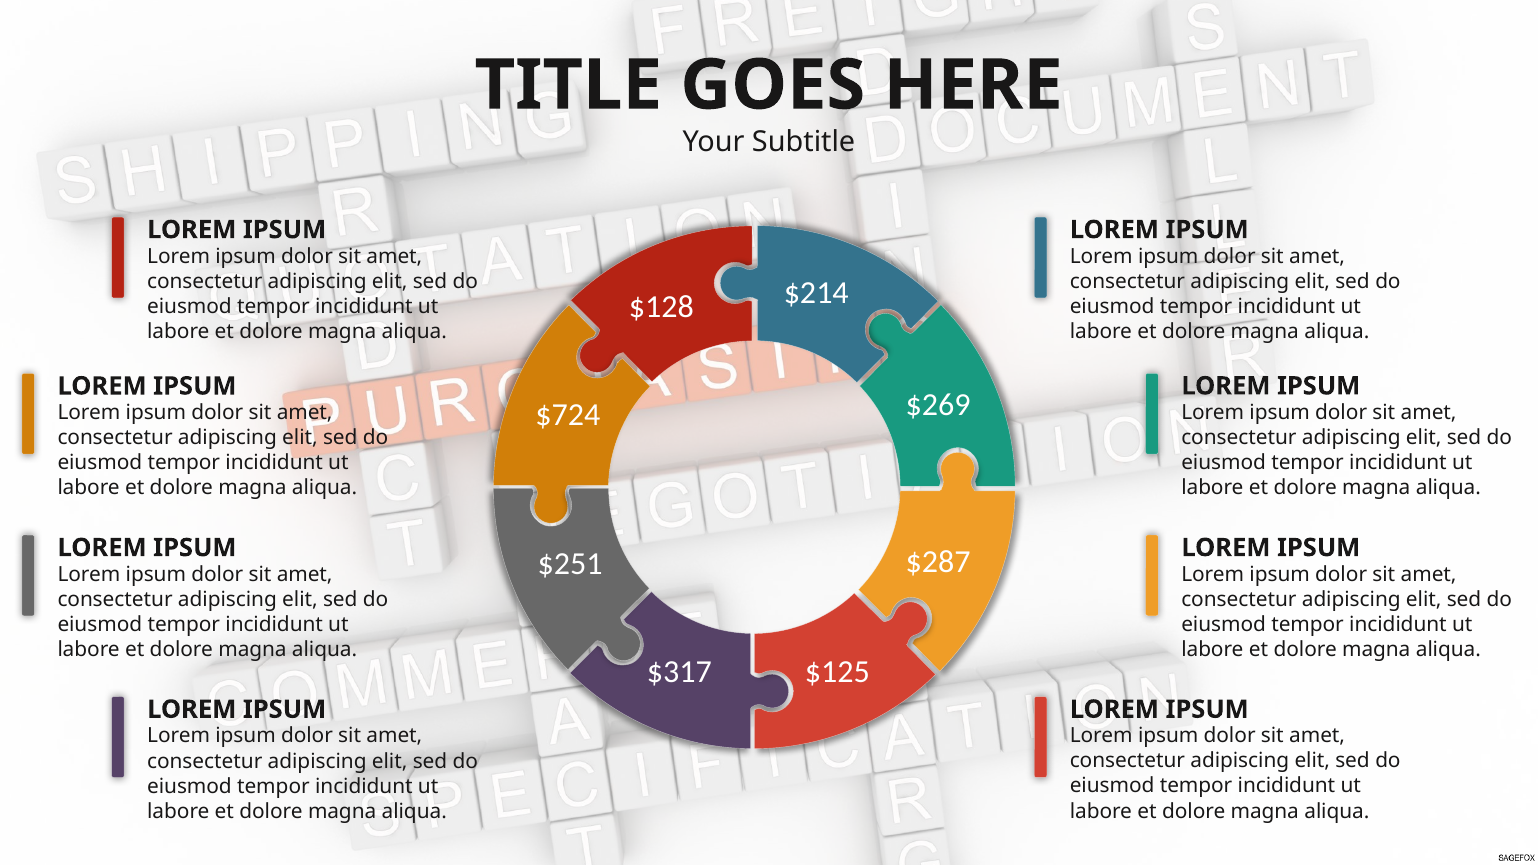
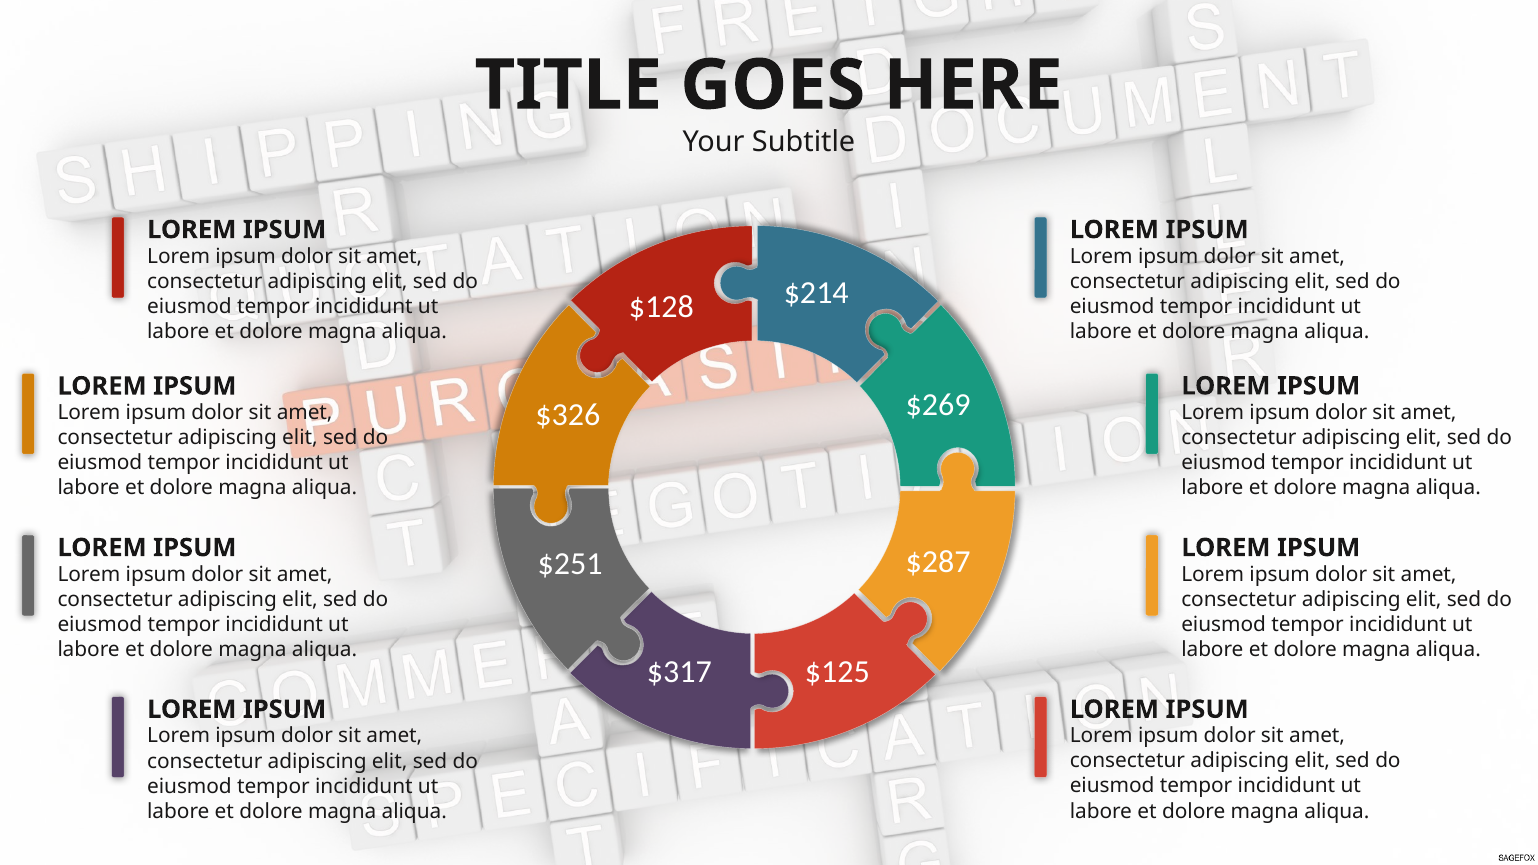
$724: $724 -> $326
